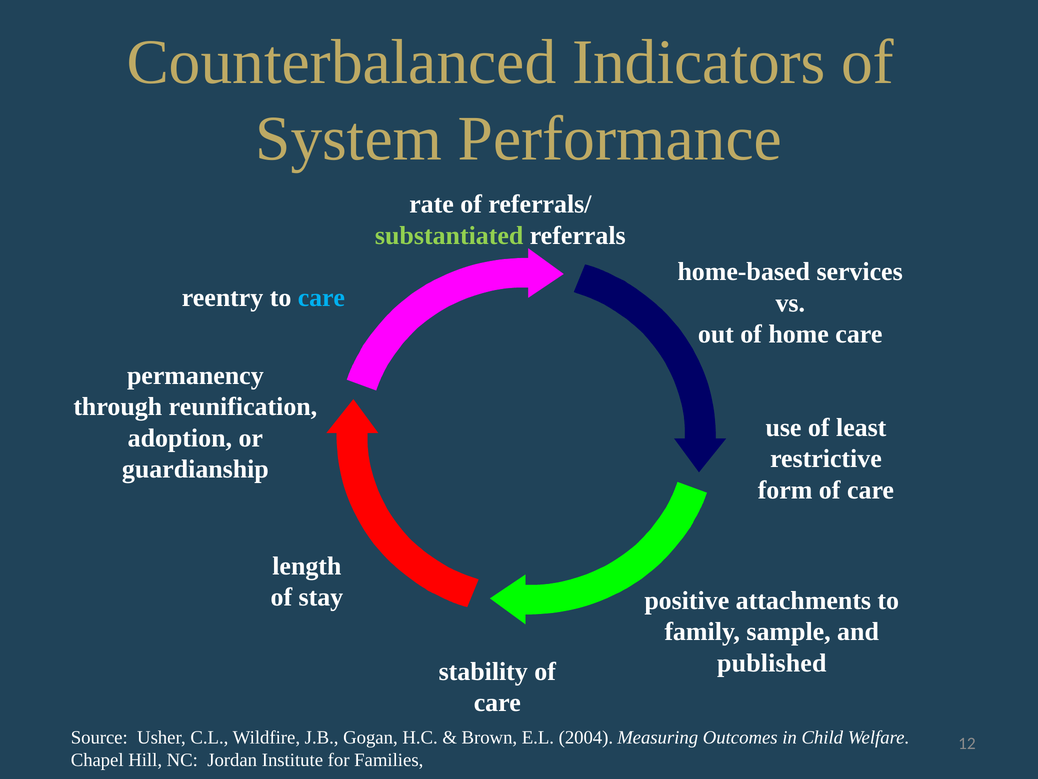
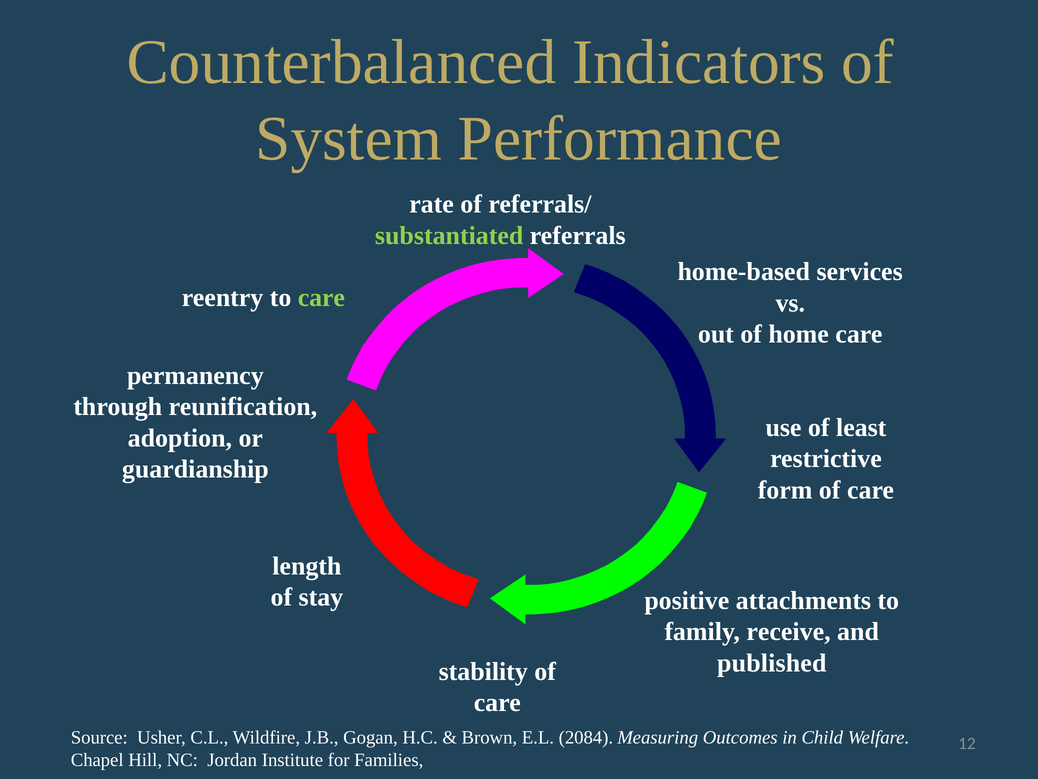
care at (321, 298) colour: light blue -> light green
sample: sample -> receive
2004: 2004 -> 2084
